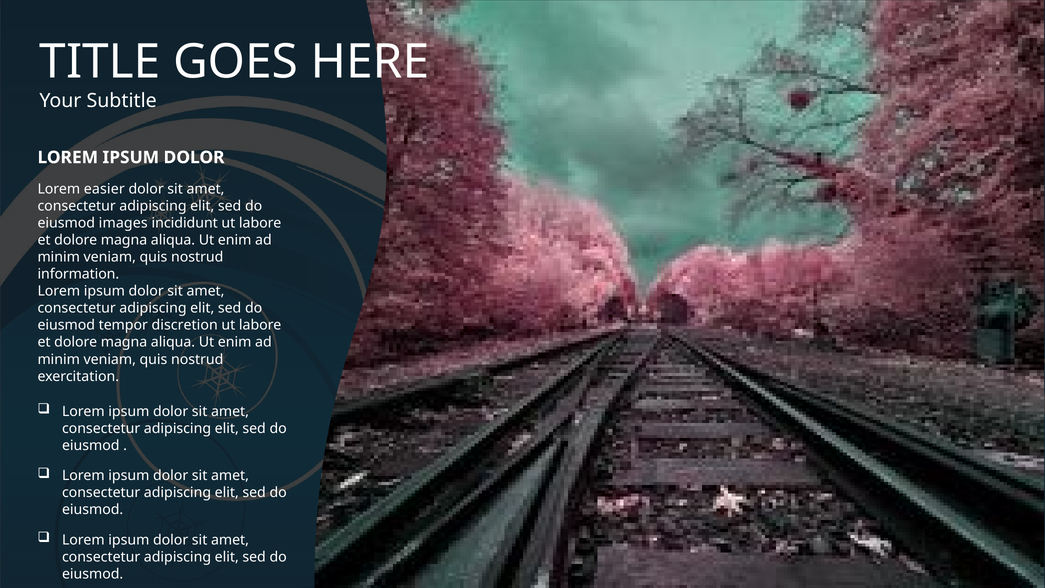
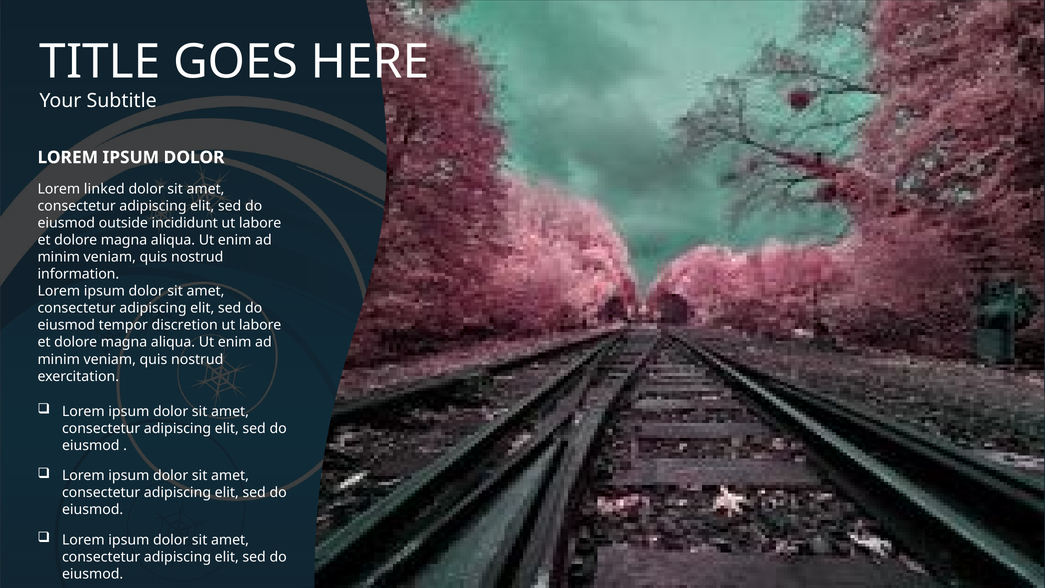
easier: easier -> linked
images: images -> outside
